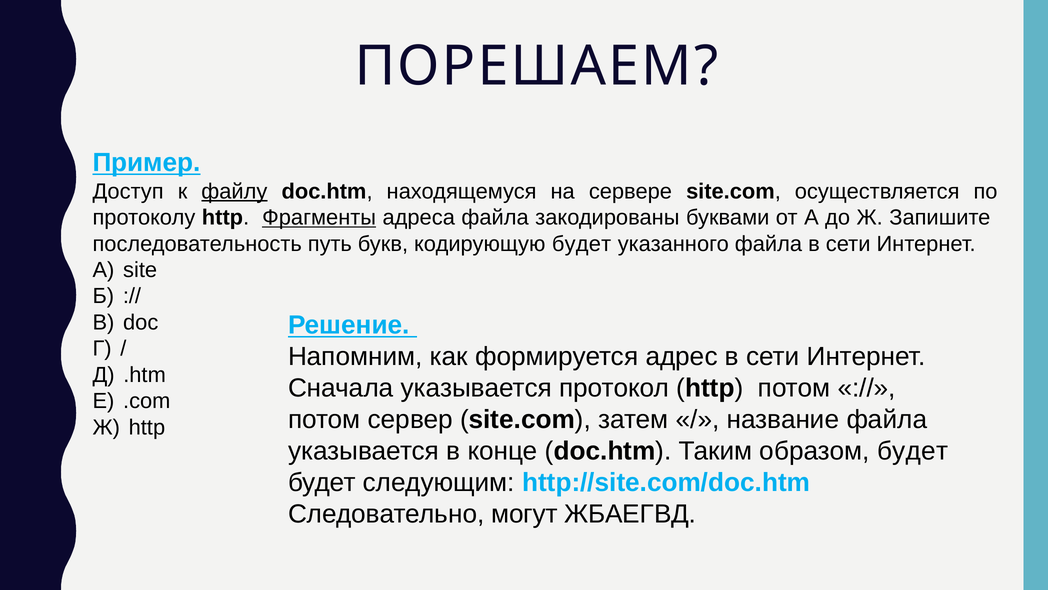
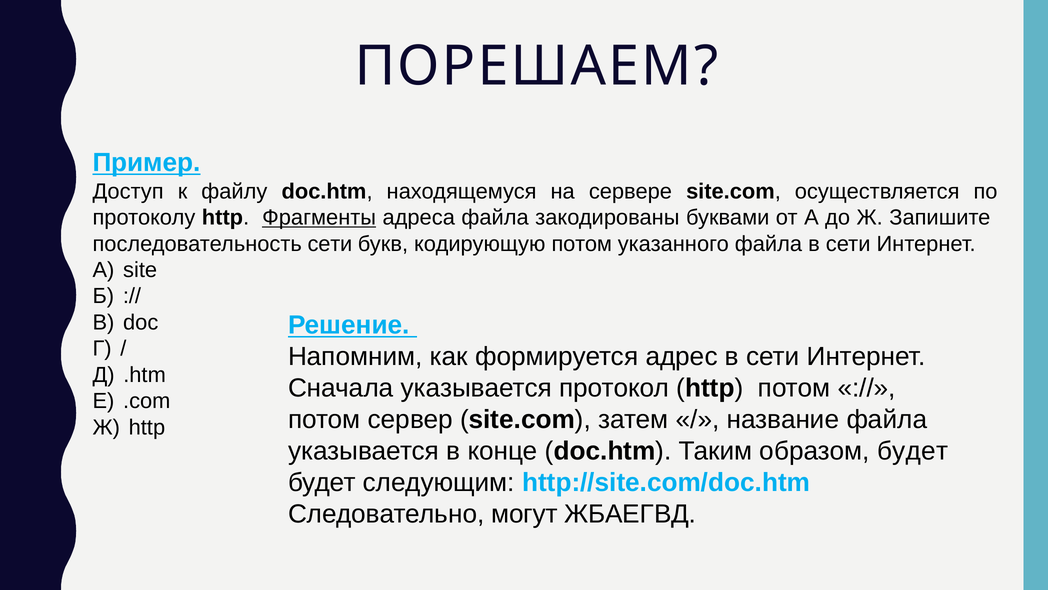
файлу underline: present -> none
последовательность путь: путь -> сети
кодирующую будет: будет -> потом
